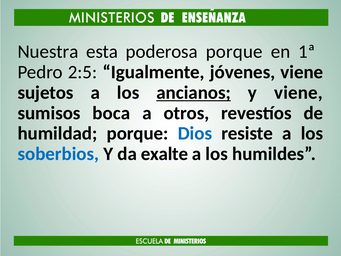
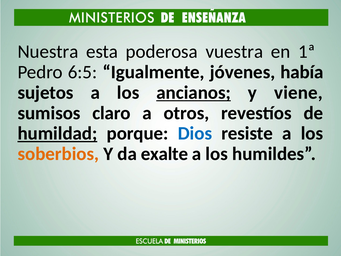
poderosa porque: porque -> vuestra
2:5: 2:5 -> 6:5
jóvenes viene: viene -> había
boca: boca -> claro
humildad underline: none -> present
soberbios colour: blue -> orange
